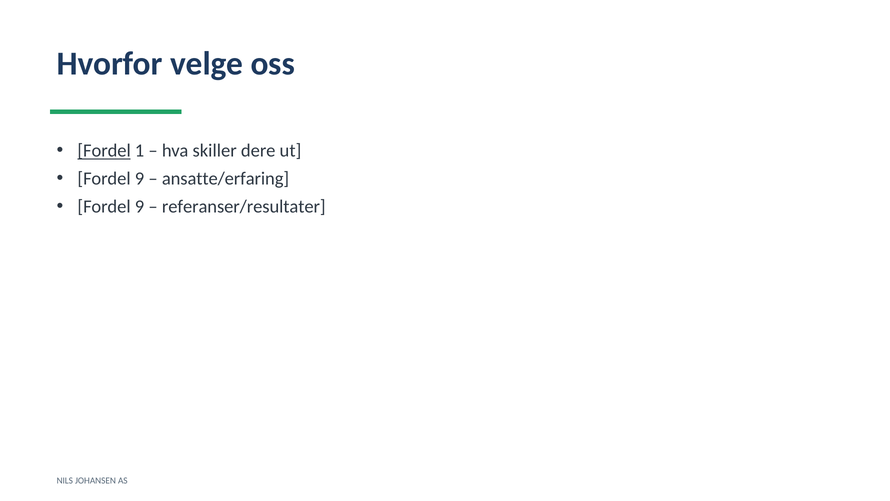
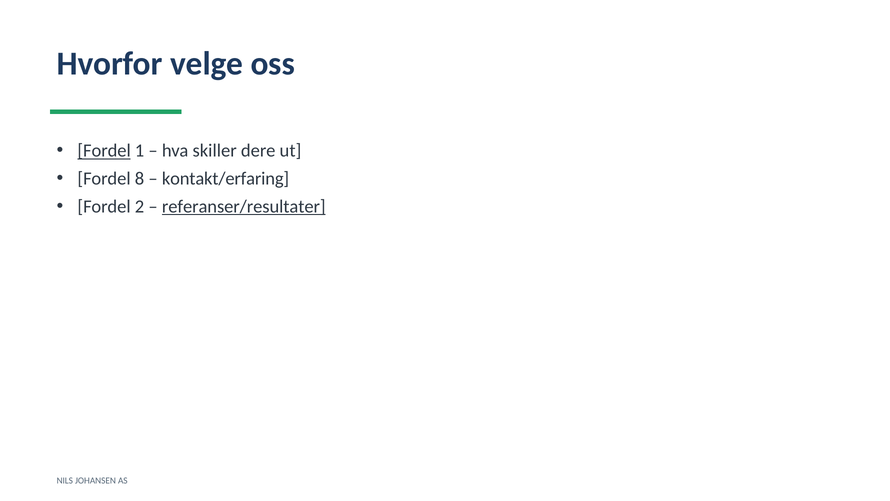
9 at (140, 179): 9 -> 8
ansatte/erfaring: ansatte/erfaring -> kontakt/erfaring
9 at (140, 206): 9 -> 2
referanser/resultater underline: none -> present
